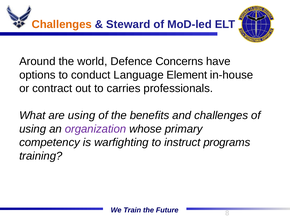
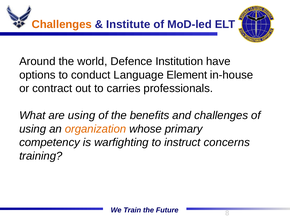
Steward: Steward -> Institute
Concerns: Concerns -> Institution
organization colour: purple -> orange
programs: programs -> concerns
